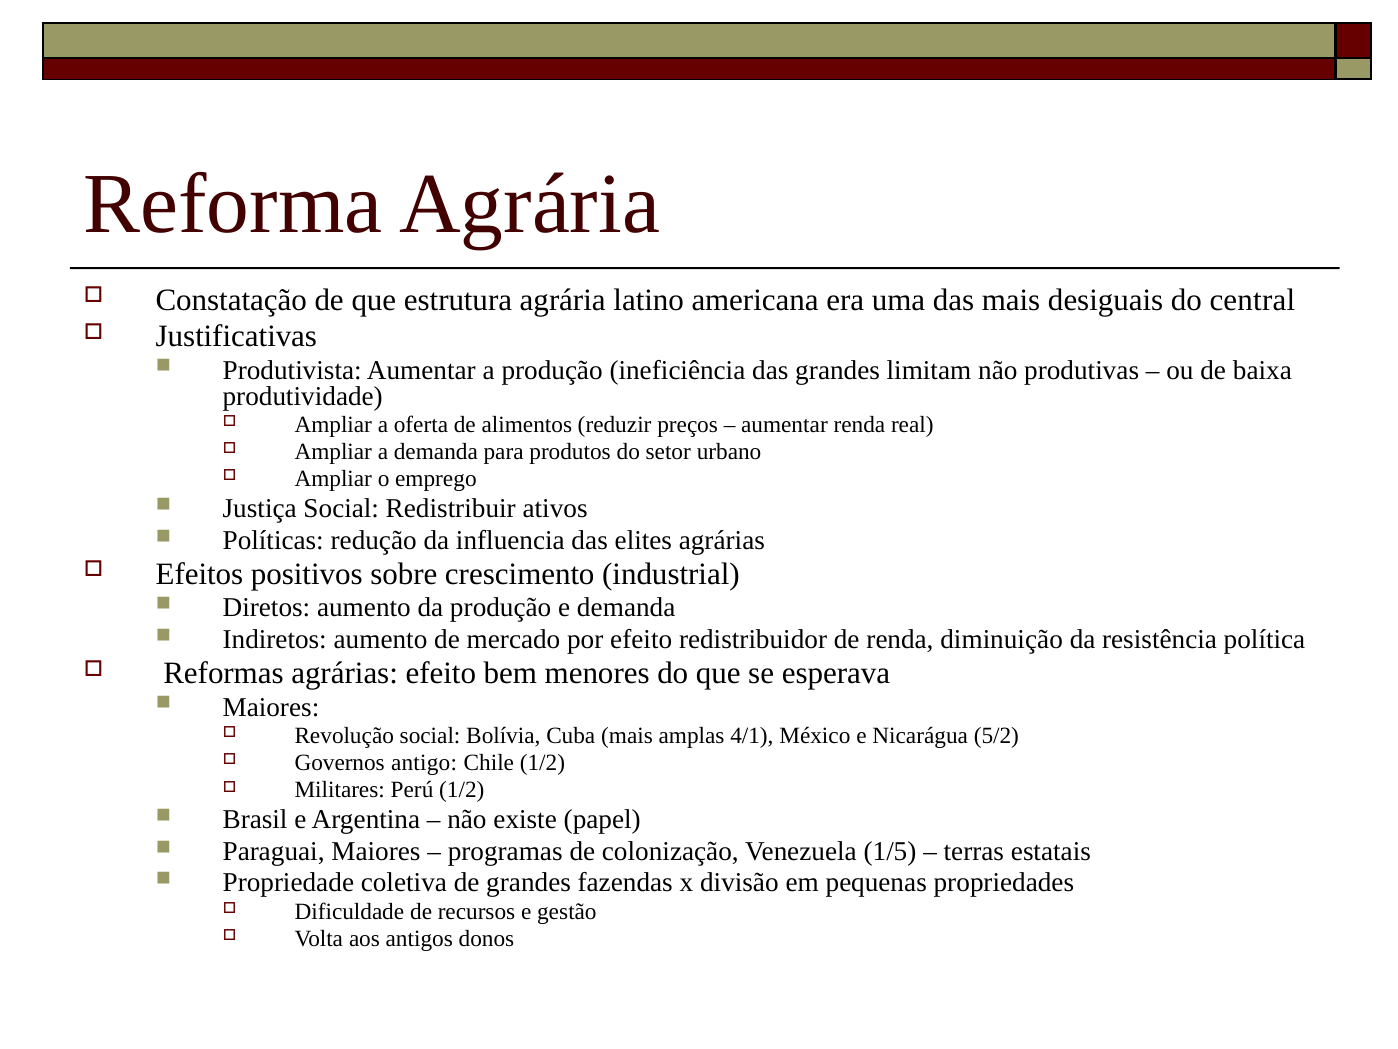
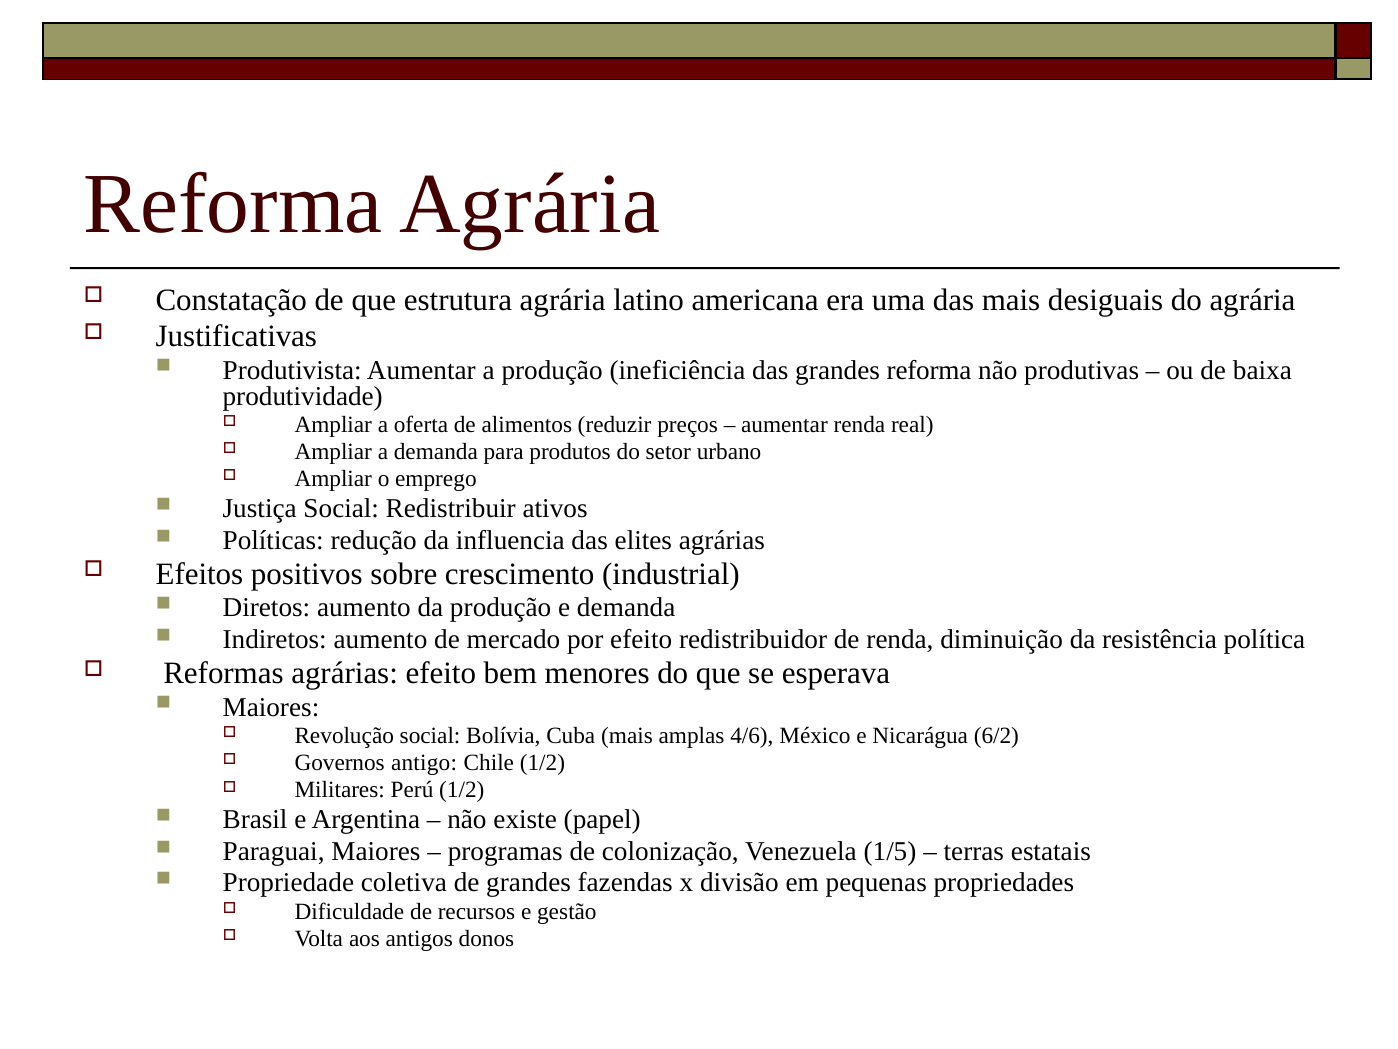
do central: central -> agrária
grandes limitam: limitam -> reforma
4/1: 4/1 -> 4/6
5/2: 5/2 -> 6/2
